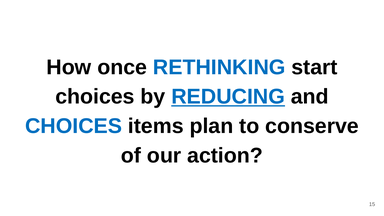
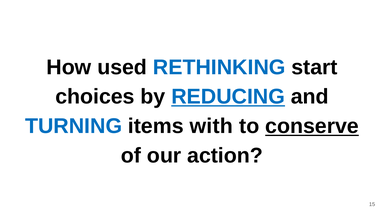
once: once -> used
CHOICES at (74, 126): CHOICES -> TURNING
plan: plan -> with
conserve underline: none -> present
